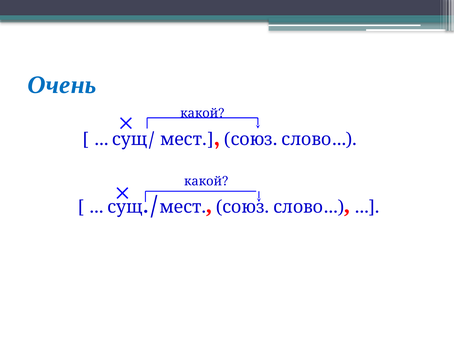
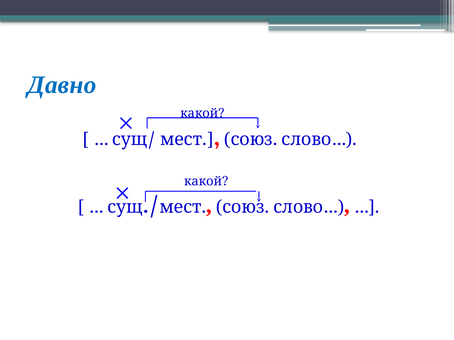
Очень: Очень -> Давно
